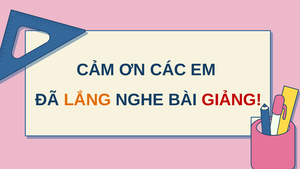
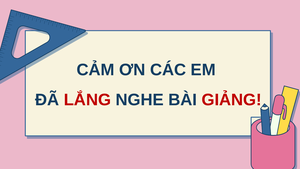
LẮNG colour: orange -> red
